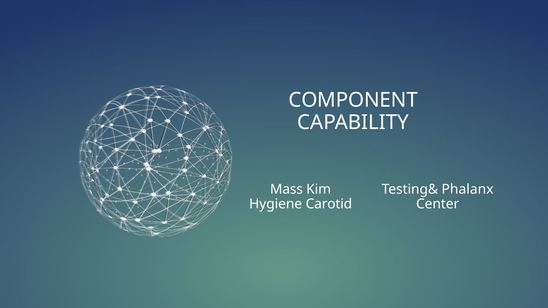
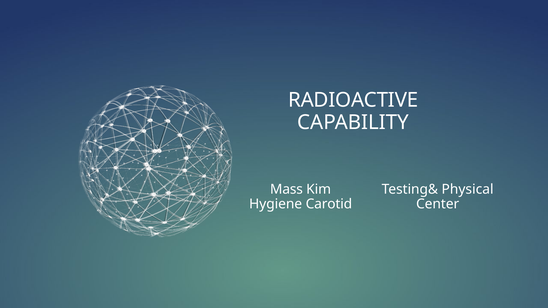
COMPONENT: COMPONENT -> RADIOACTIVE
Phalanx: Phalanx -> Physical
